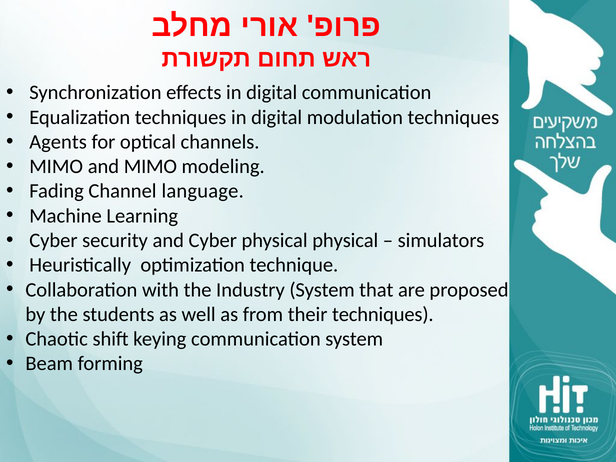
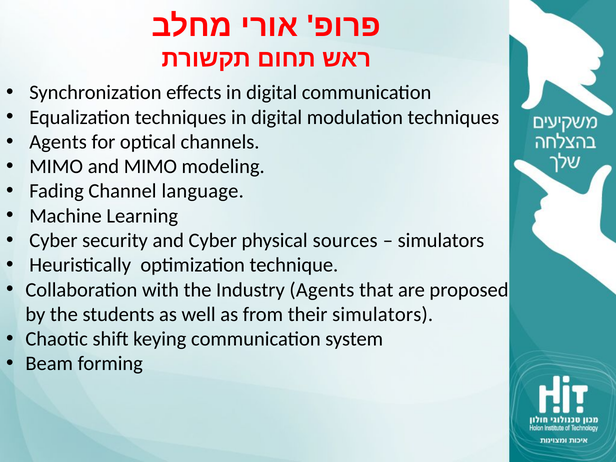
physical physical: physical -> sources
Industry System: System -> Agents
their techniques: techniques -> simulators
